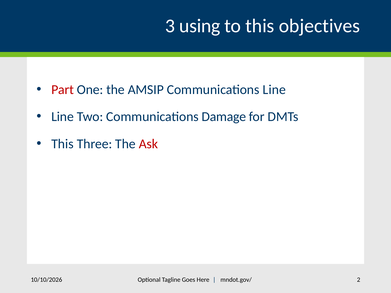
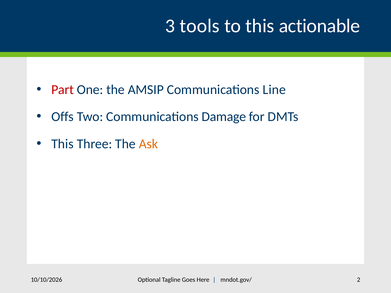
using: using -> tools
objectives: objectives -> actionable
Line at (63, 117): Line -> Offs
Ask colour: red -> orange
